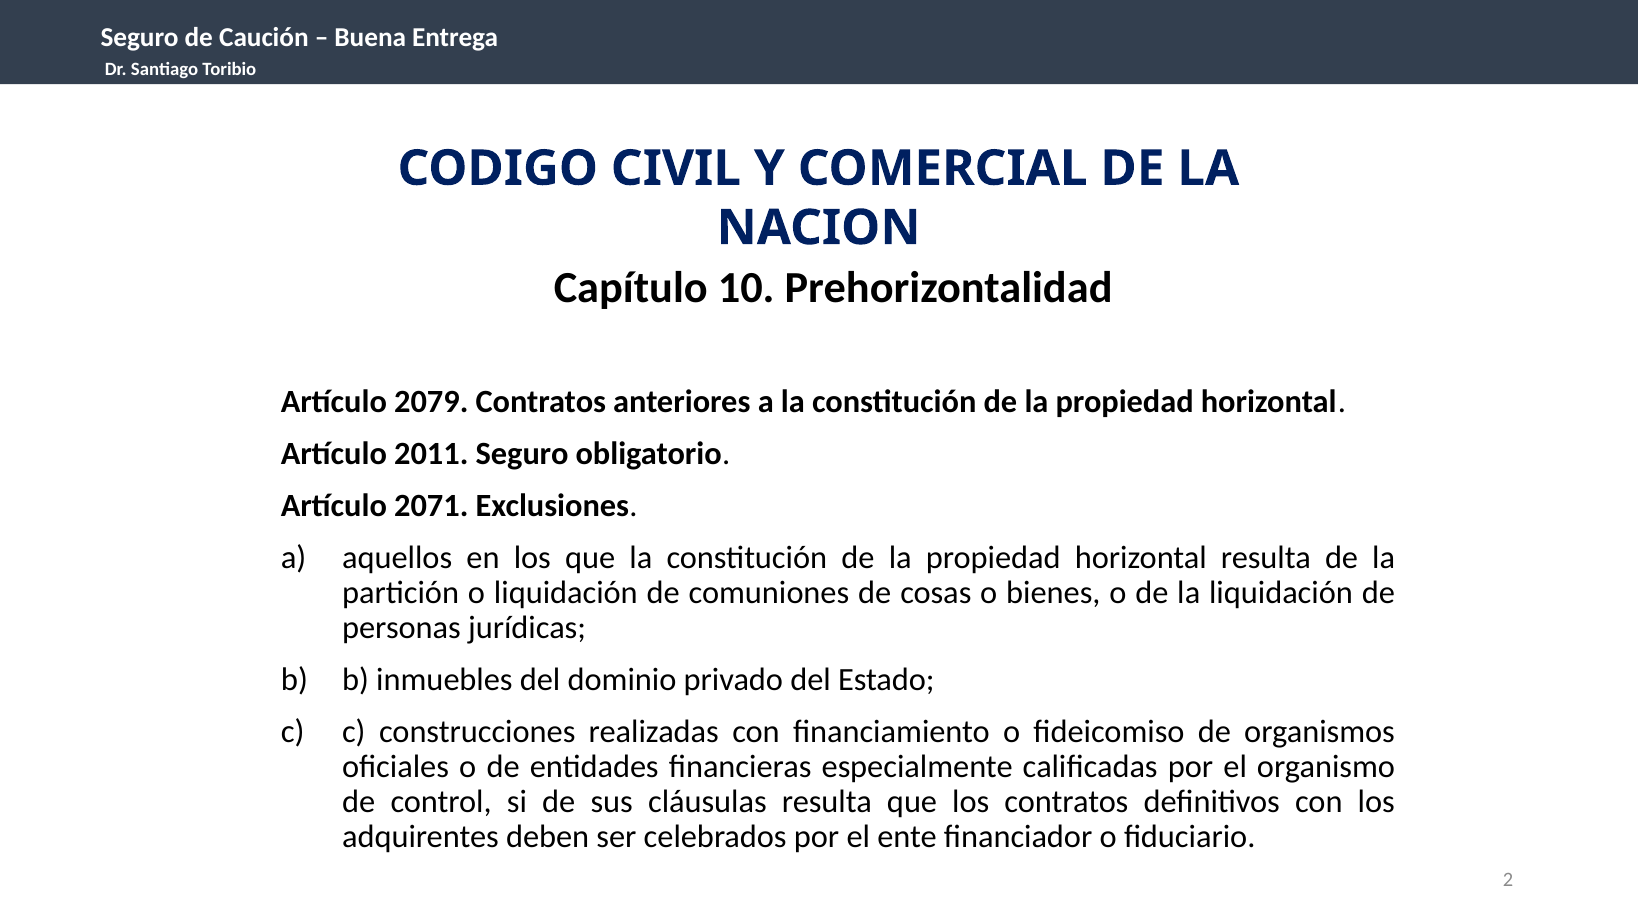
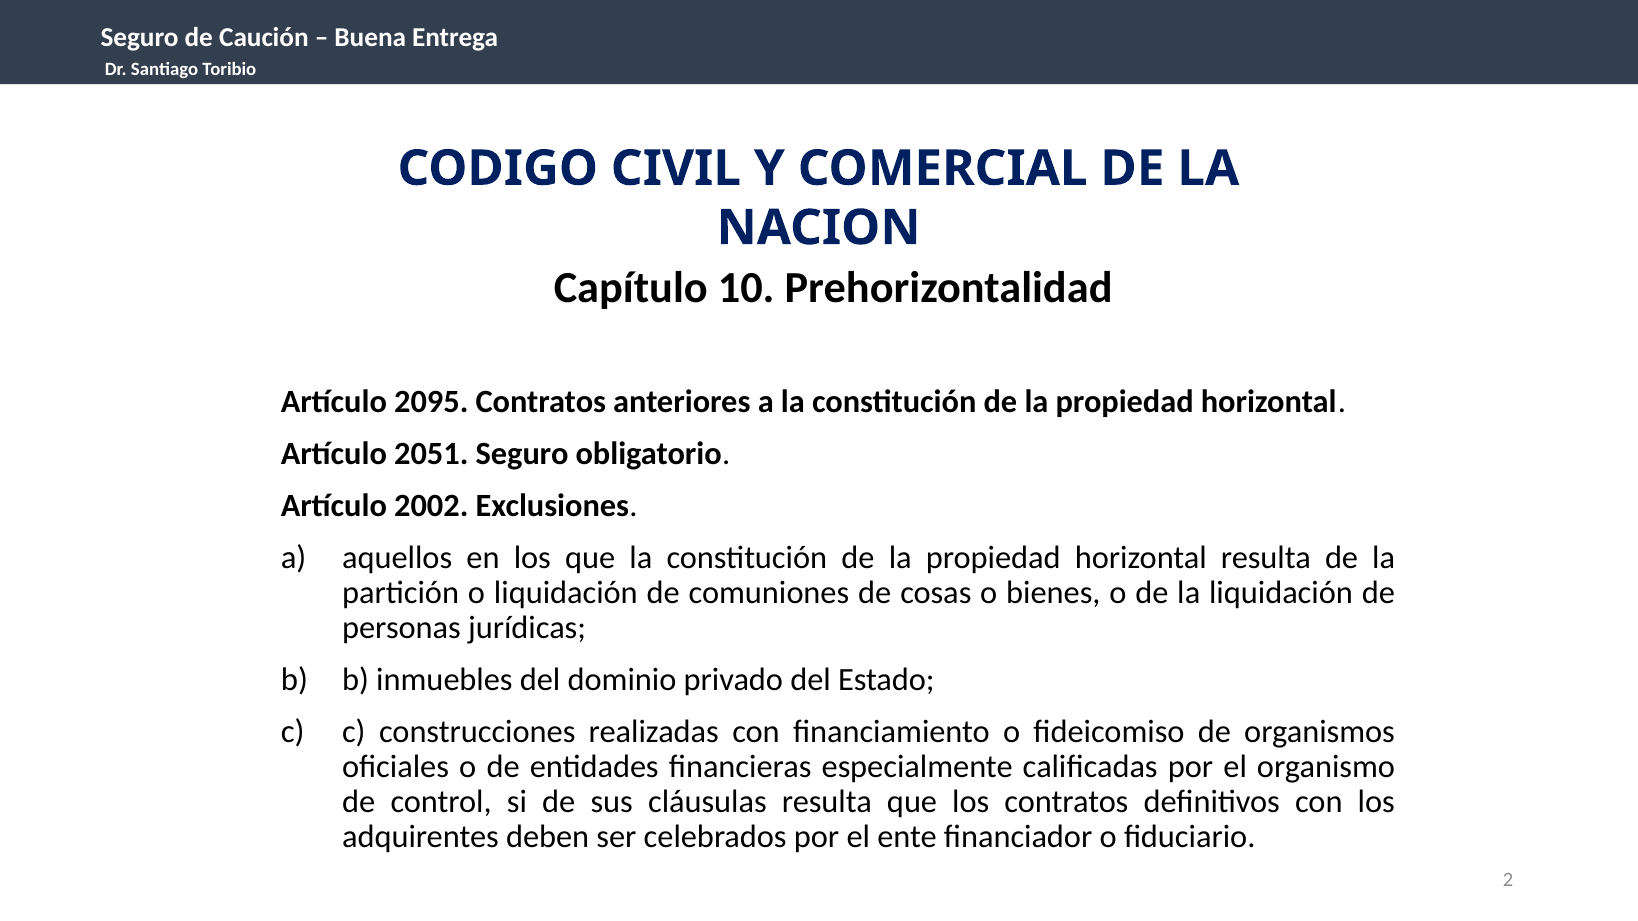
2079: 2079 -> 2095
2011: 2011 -> 2051
2071: 2071 -> 2002
